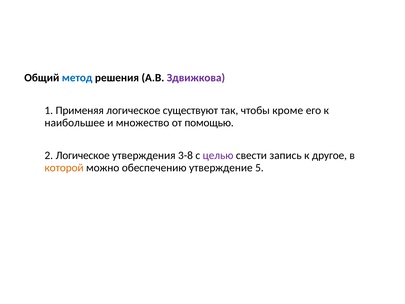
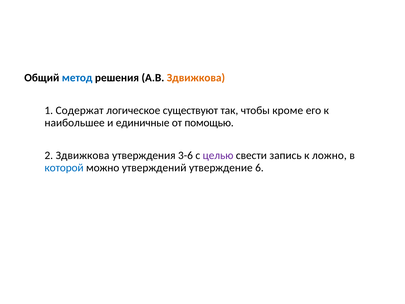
Здвижкова at (196, 78) colour: purple -> orange
Применяя: Применяя -> Содержат
множество: множество -> единичные
2 Логическое: Логическое -> Здвижкова
3-8: 3-8 -> 3-6
другое: другое -> ложно
которой colour: orange -> blue
обеспечению: обеспечению -> утверждений
5: 5 -> 6
